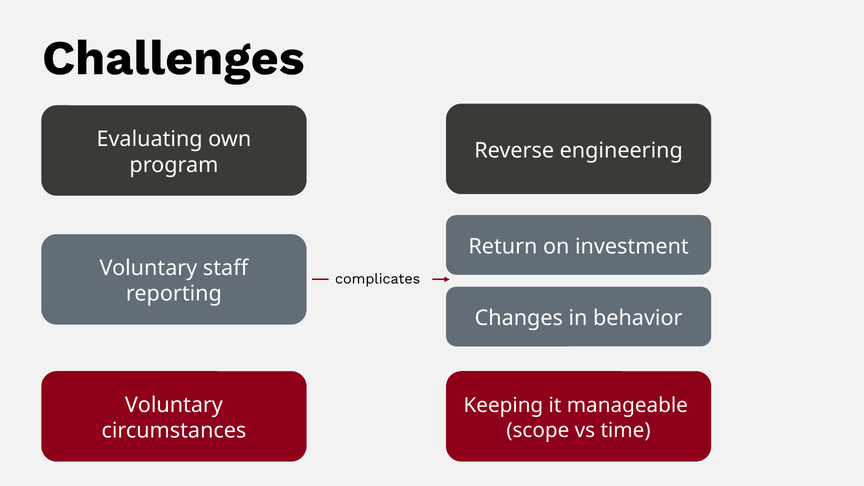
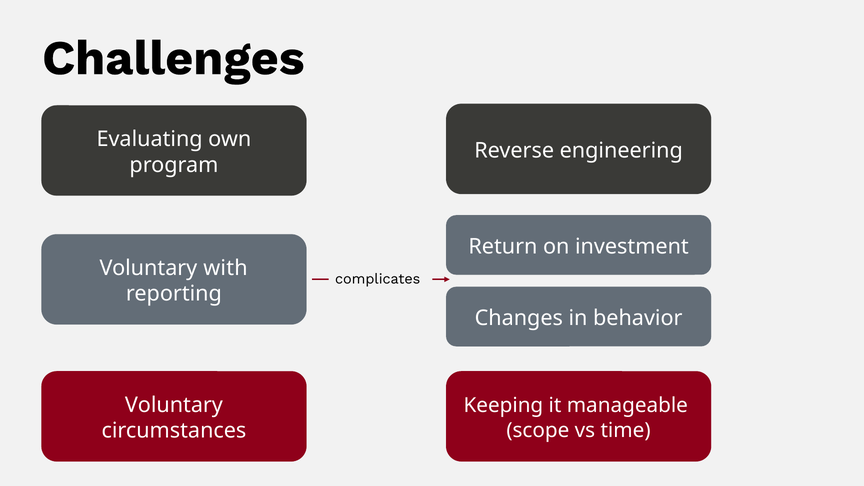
staff: staff -> with
